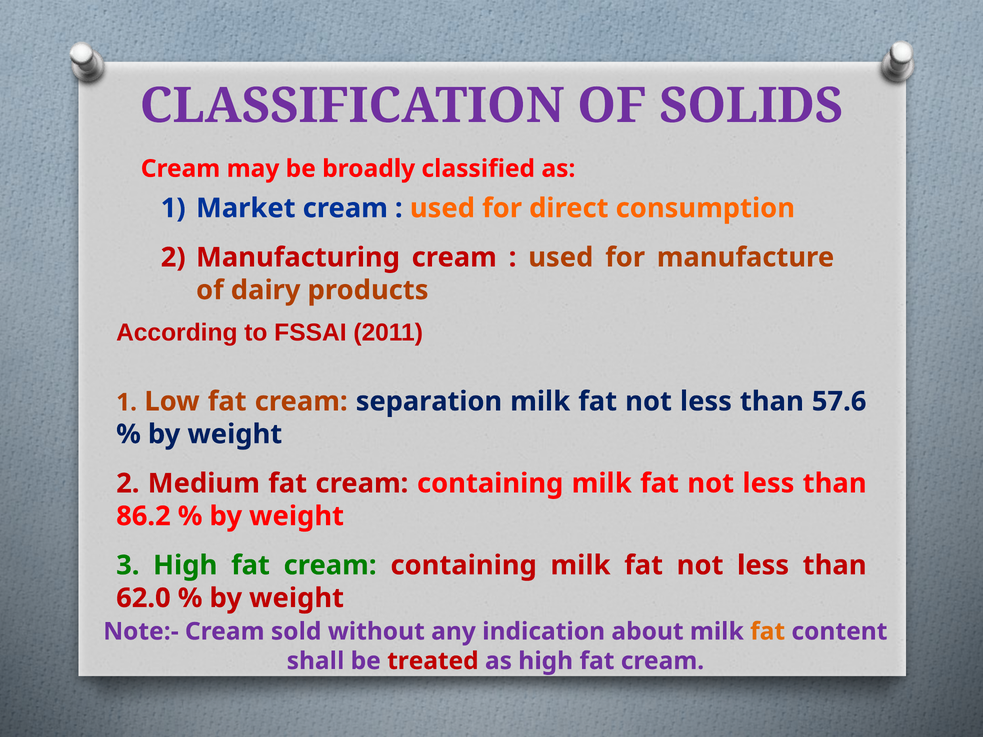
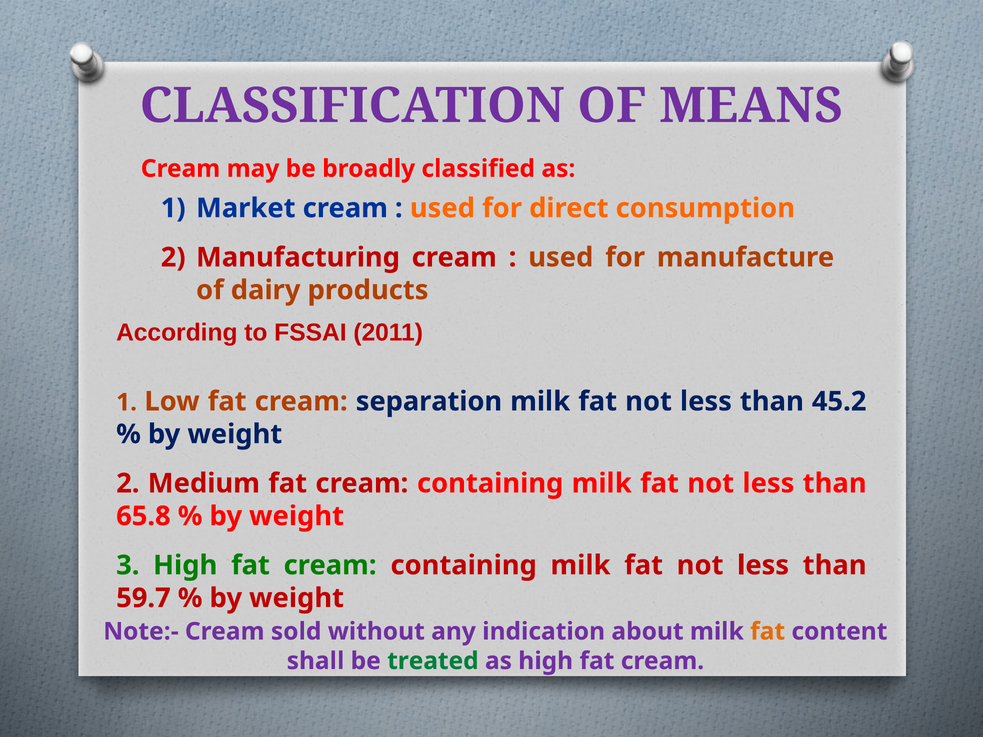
SOLIDS: SOLIDS -> MEANS
57.6: 57.6 -> 45.2
86.2: 86.2 -> 65.8
62.0: 62.0 -> 59.7
treated colour: red -> green
